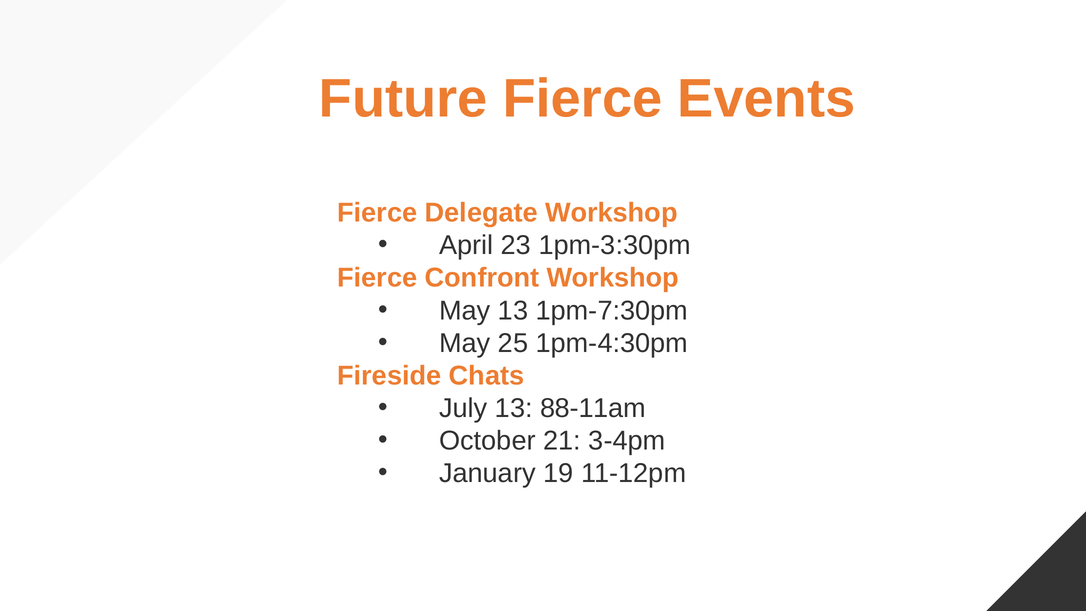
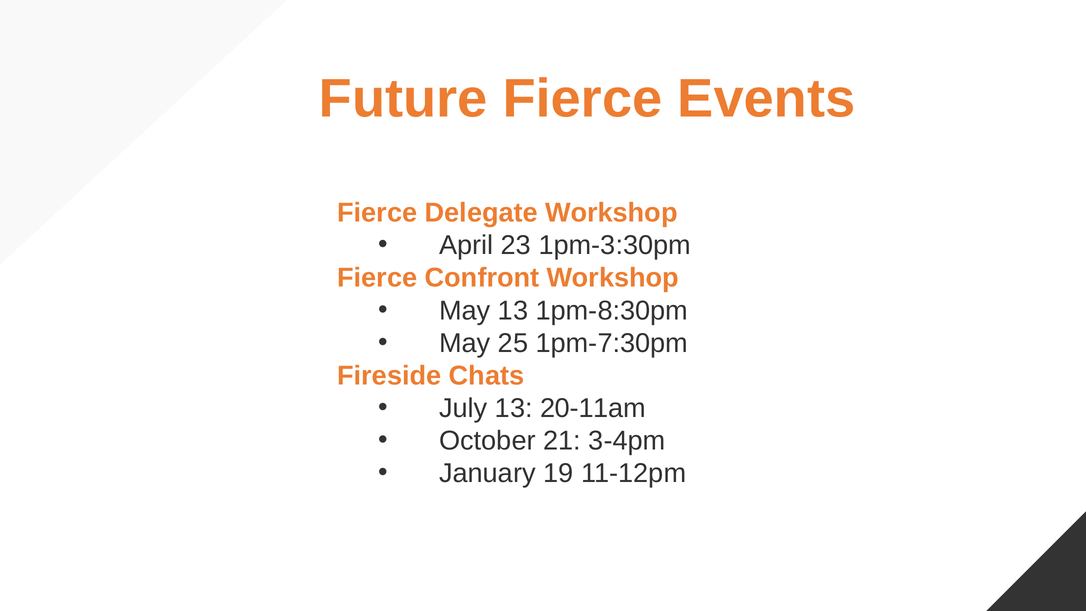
1pm-7:30pm: 1pm-7:30pm -> 1pm-8:30pm
1pm-4:30pm: 1pm-4:30pm -> 1pm-7:30pm
88-11am: 88-11am -> 20-11am
